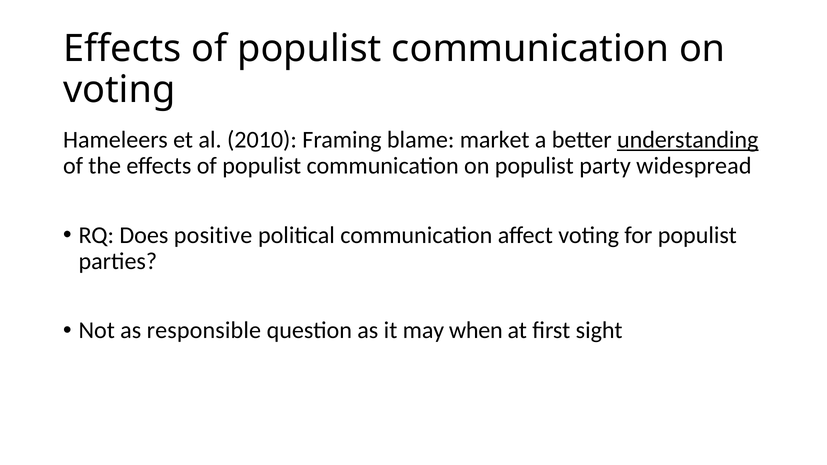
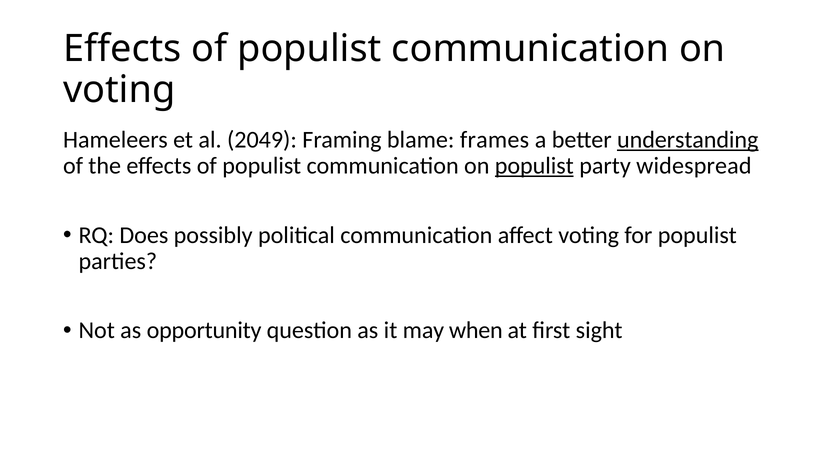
2010: 2010 -> 2049
market: market -> frames
populist at (534, 166) underline: none -> present
positive: positive -> possibly
responsible: responsible -> opportunity
